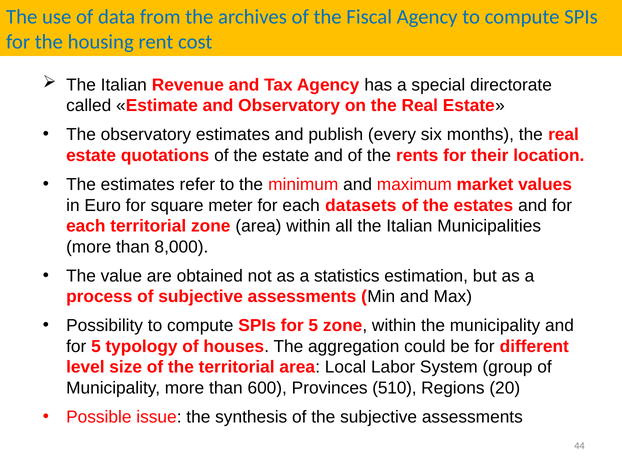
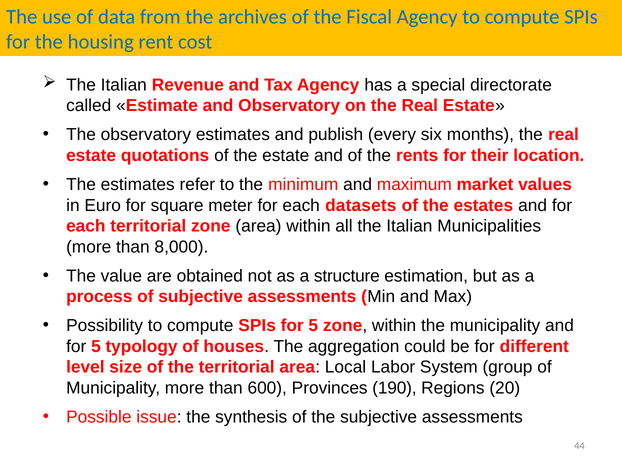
statistics: statistics -> structure
510: 510 -> 190
